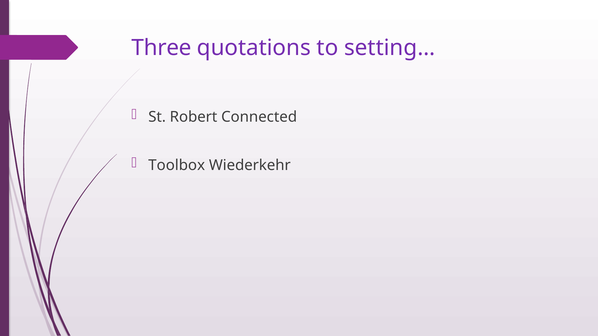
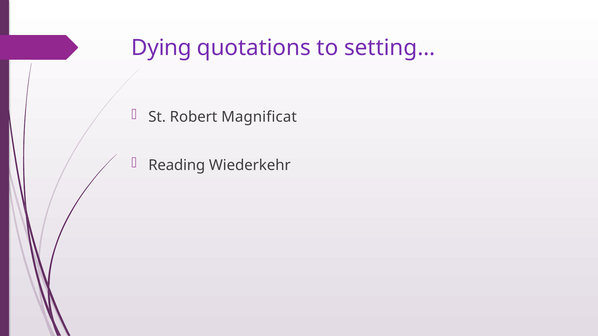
Three: Three -> Dying
Connected: Connected -> Magnificat
Toolbox: Toolbox -> Reading
